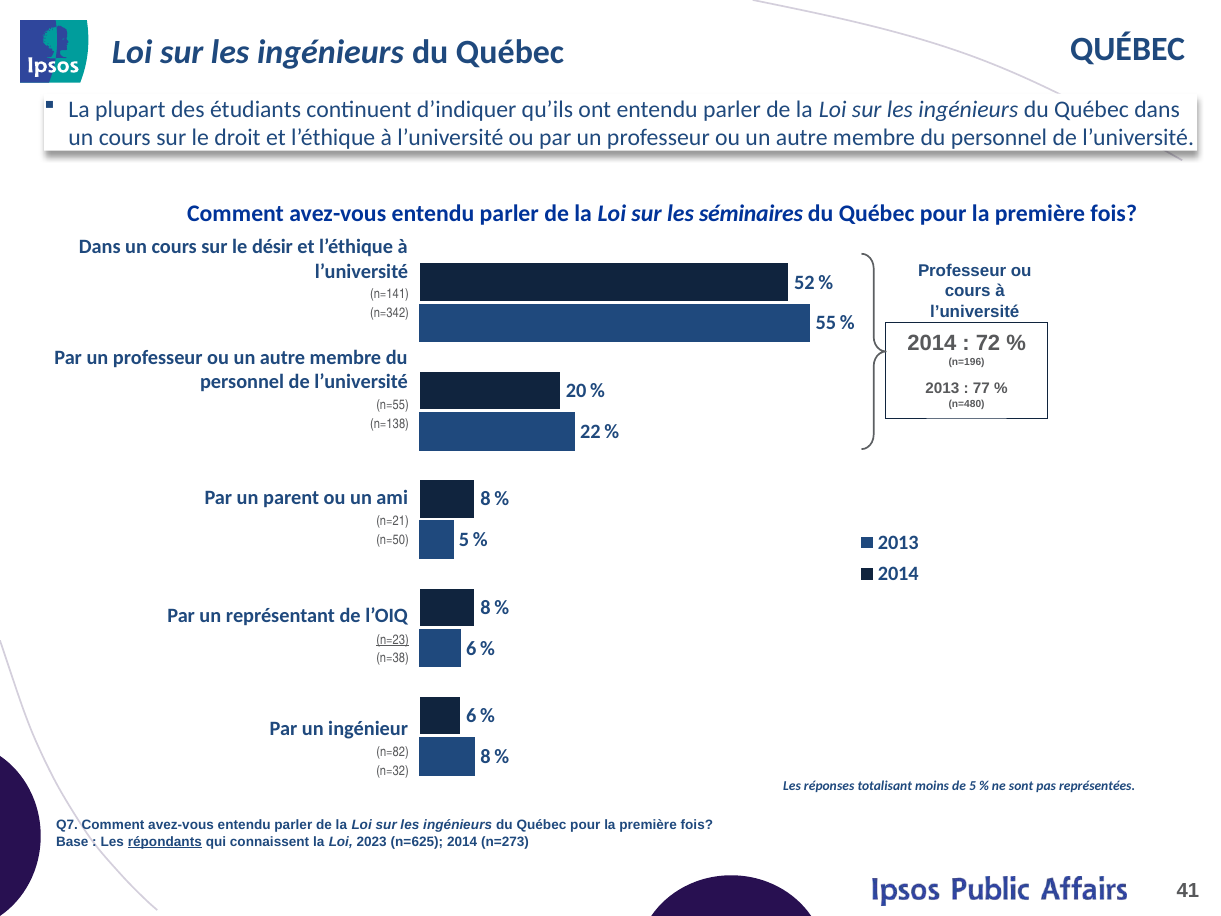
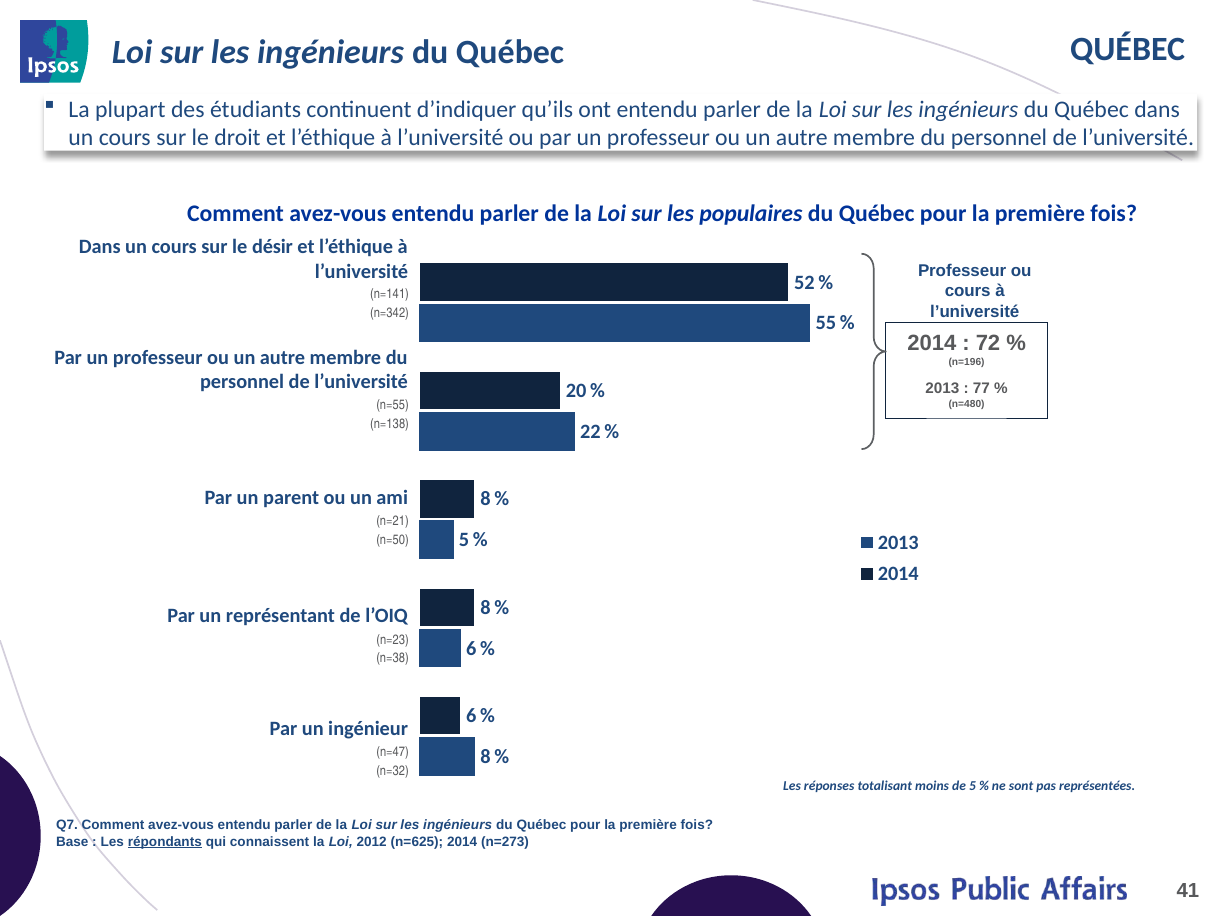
séminaires: séminaires -> populaires
n=23 underline: present -> none
n=82: n=82 -> n=47
2023: 2023 -> 2012
